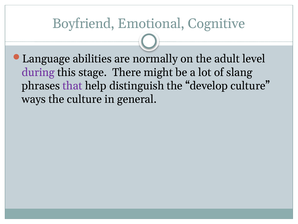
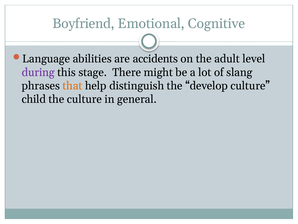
normally: normally -> accidents
that colour: purple -> orange
ways: ways -> child
